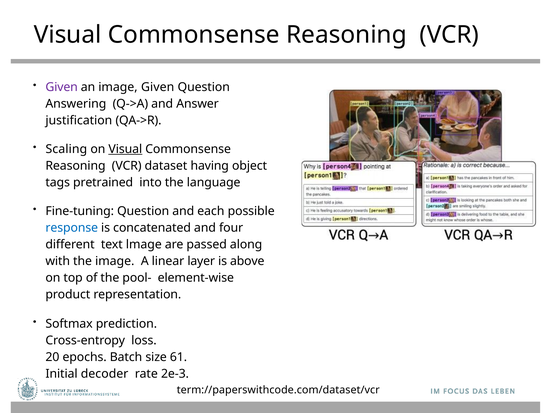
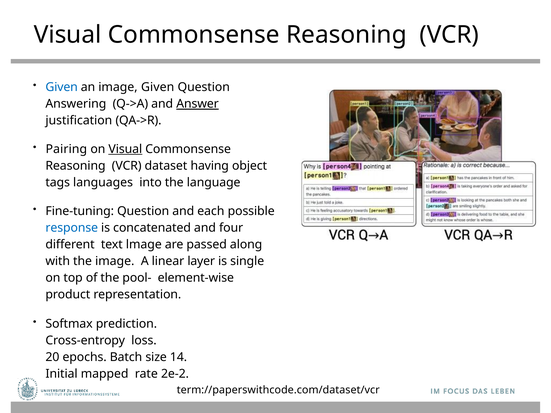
Given at (62, 87) colour: purple -> blue
Answer underline: none -> present
Scaling: Scaling -> Pairing
pretrained: pretrained -> languages
above: above -> single
61: 61 -> 14
decoder: decoder -> mapped
2e-3: 2e-3 -> 2e-2
